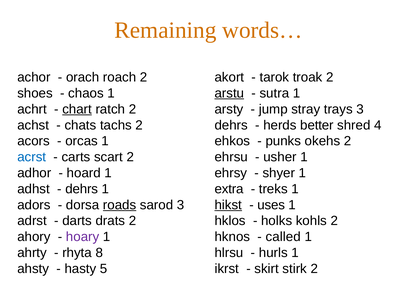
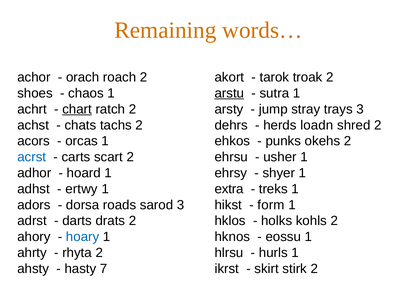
better: better -> loadn
shred 4: 4 -> 2
dehrs at (82, 189): dehrs -> ertwy
roads underline: present -> none
hikst underline: present -> none
uses: uses -> form
hoary colour: purple -> blue
called: called -> eossu
rhyta 8: 8 -> 2
5: 5 -> 7
